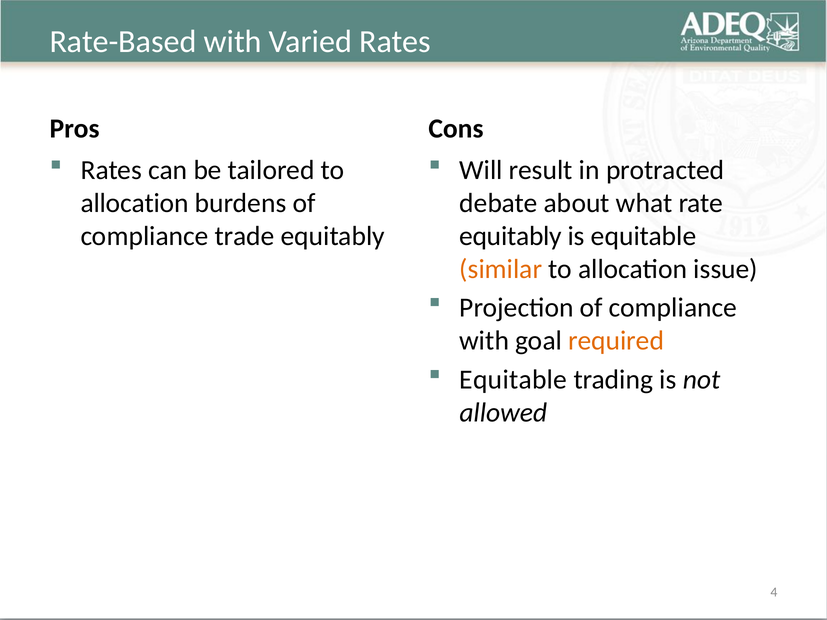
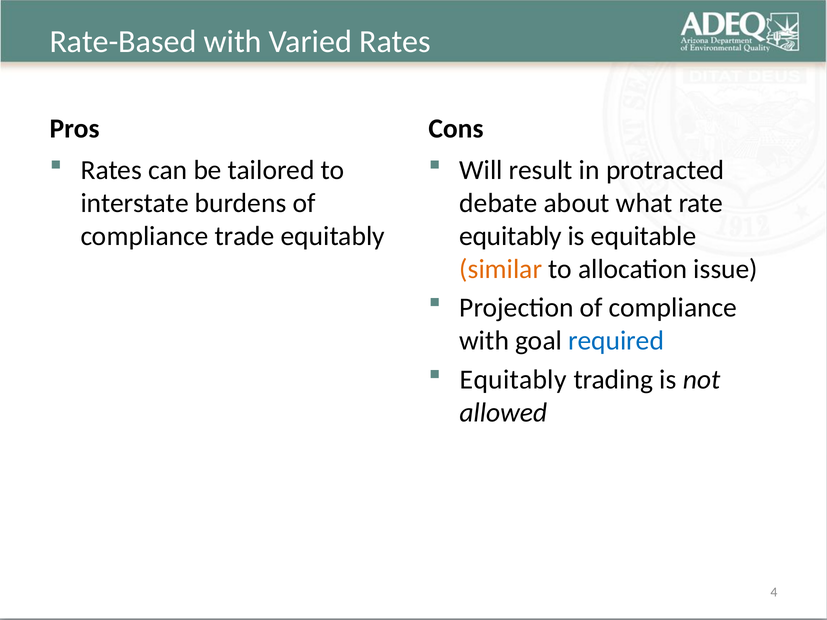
allocation at (135, 203): allocation -> interstate
required colour: orange -> blue
Equitable at (513, 380): Equitable -> Equitably
